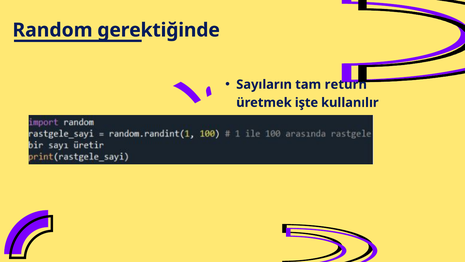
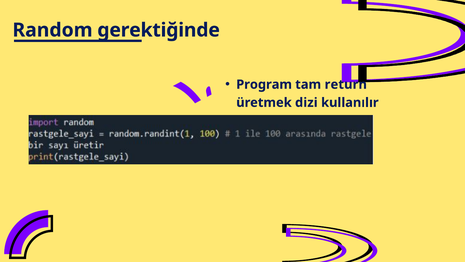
Sayıların: Sayıların -> Program
işte: işte -> dizi
